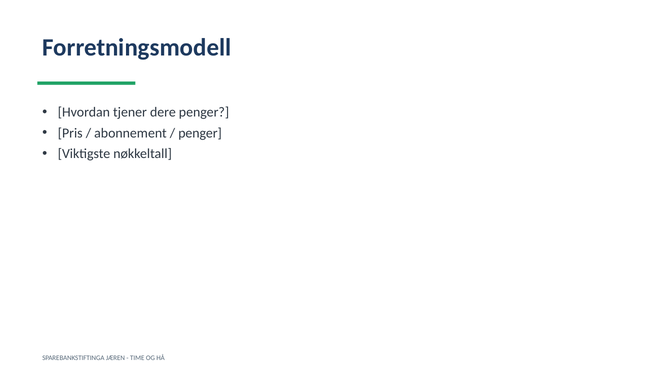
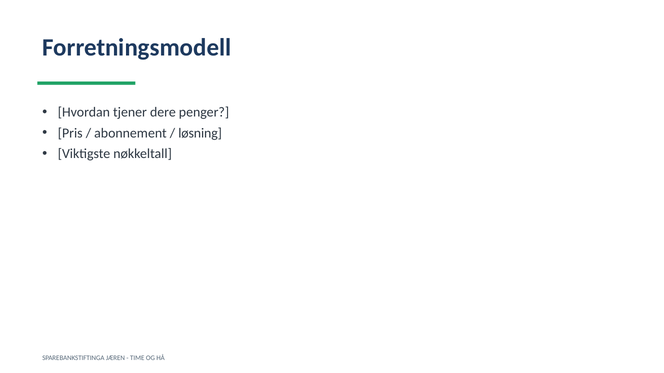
penger at (200, 133): penger -> løsning
